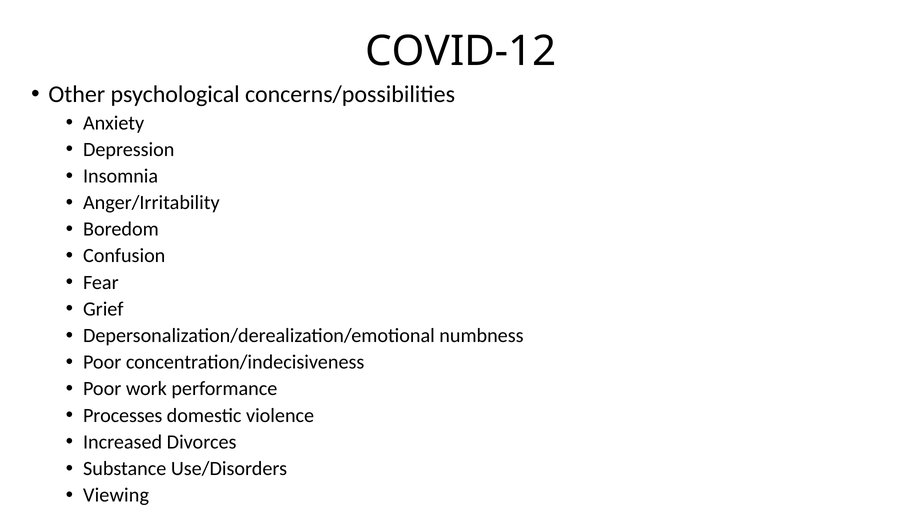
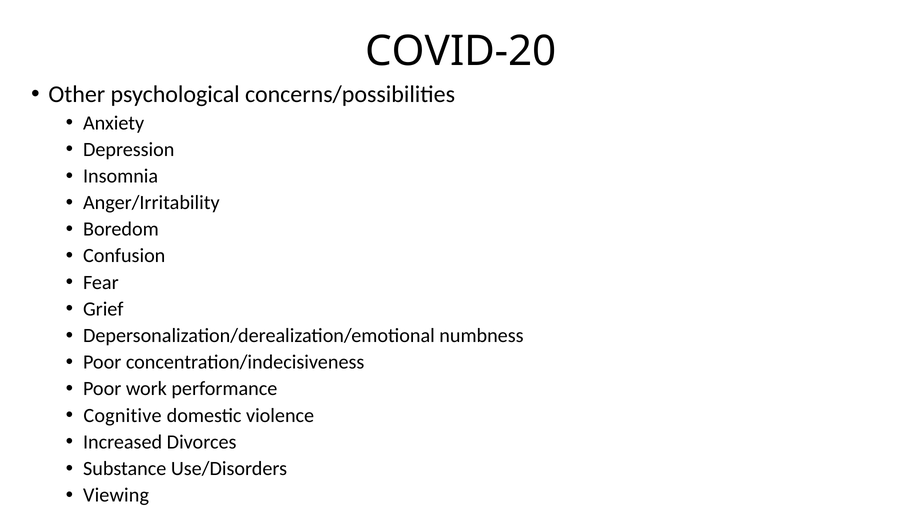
COVID-12: COVID-12 -> COVID-20
Processes: Processes -> Cognitive
